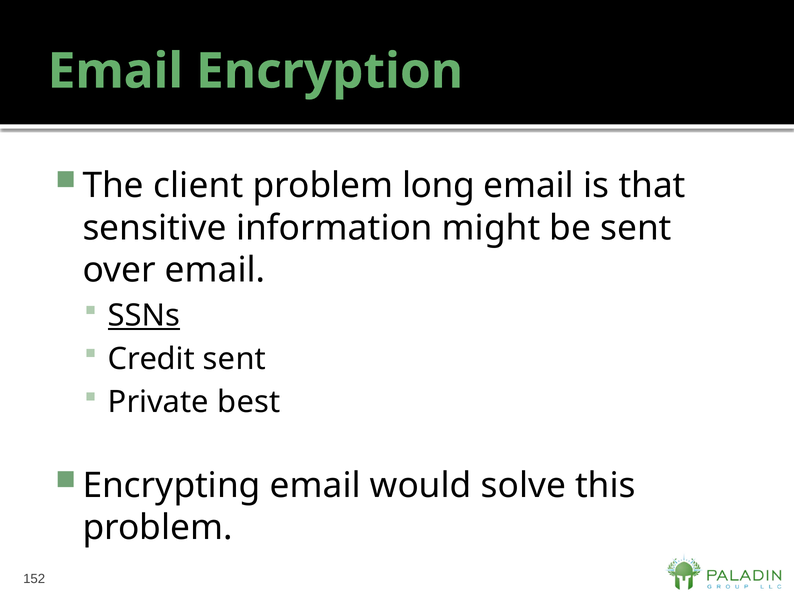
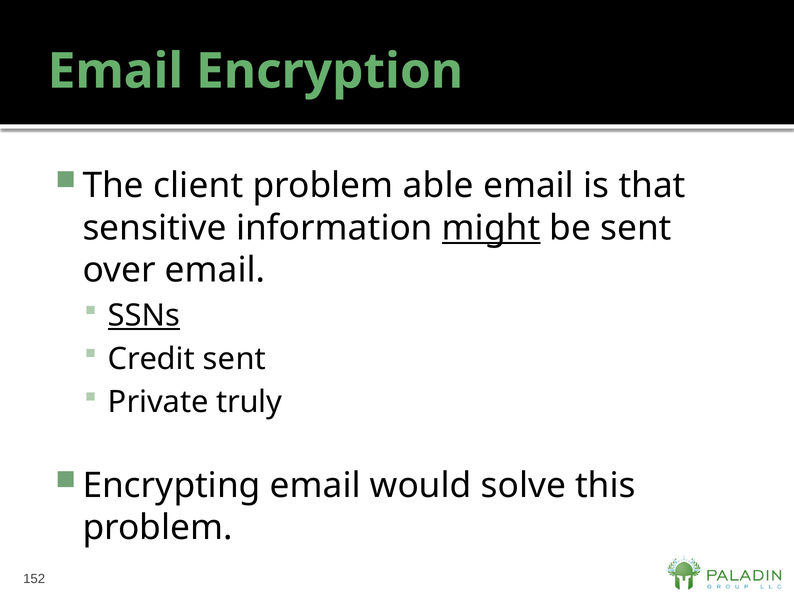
long: long -> able
might underline: none -> present
best: best -> truly
